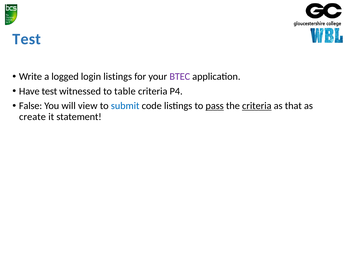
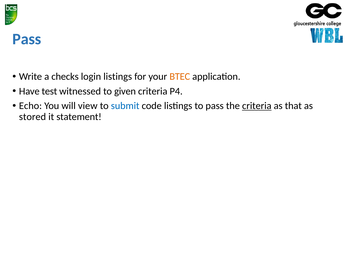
Test at (27, 39): Test -> Pass
logged: logged -> checks
BTEC colour: purple -> orange
table: table -> given
False: False -> Echo
pass at (215, 106) underline: present -> none
create: create -> stored
